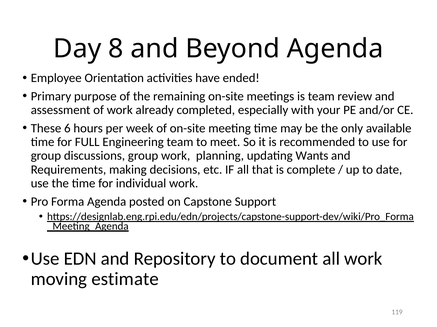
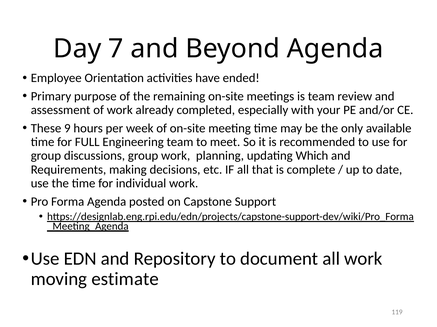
8: 8 -> 7
6: 6 -> 9
Wants: Wants -> Which
